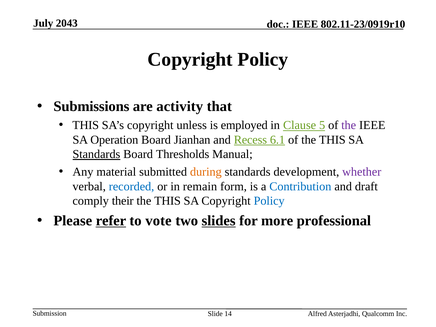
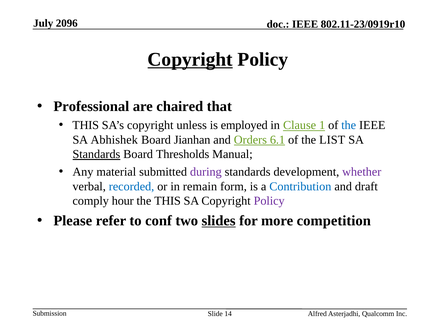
2043: 2043 -> 2096
Copyright at (190, 59) underline: none -> present
Submissions: Submissions -> Professional
activity: activity -> chaired
5: 5 -> 1
the at (349, 125) colour: purple -> blue
Operation: Operation -> Abhishek
Recess: Recess -> Orders
of the THIS: THIS -> LIST
during colour: orange -> purple
their: their -> hour
Policy at (269, 201) colour: blue -> purple
refer underline: present -> none
vote: vote -> conf
professional: professional -> competition
